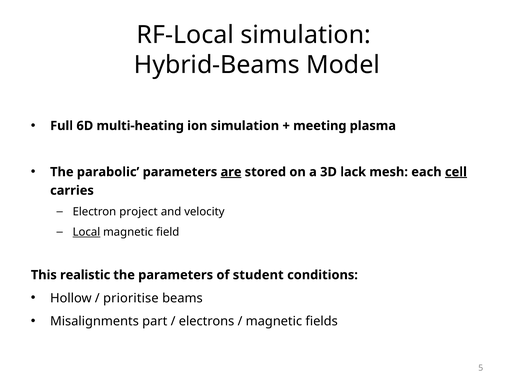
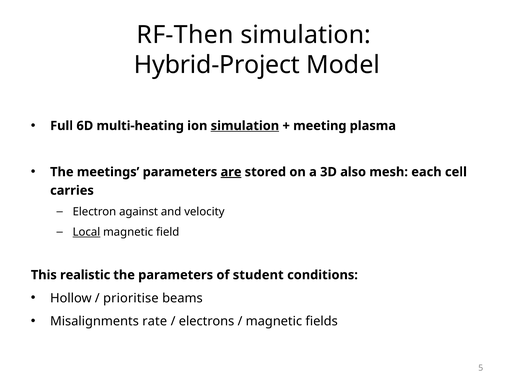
RF-Local: RF-Local -> RF-Then
Hybrid-Beams: Hybrid-Beams -> Hybrid-Project
simulation at (245, 126) underline: none -> present
parabolic: parabolic -> meetings
lack: lack -> also
cell underline: present -> none
project: project -> against
part: part -> rate
